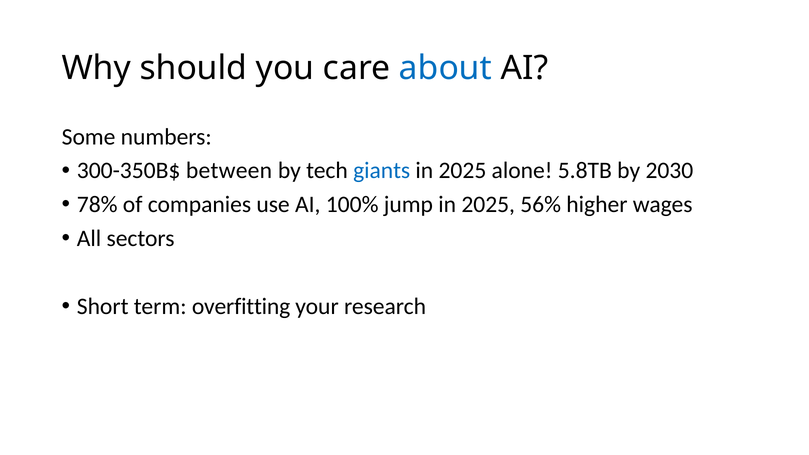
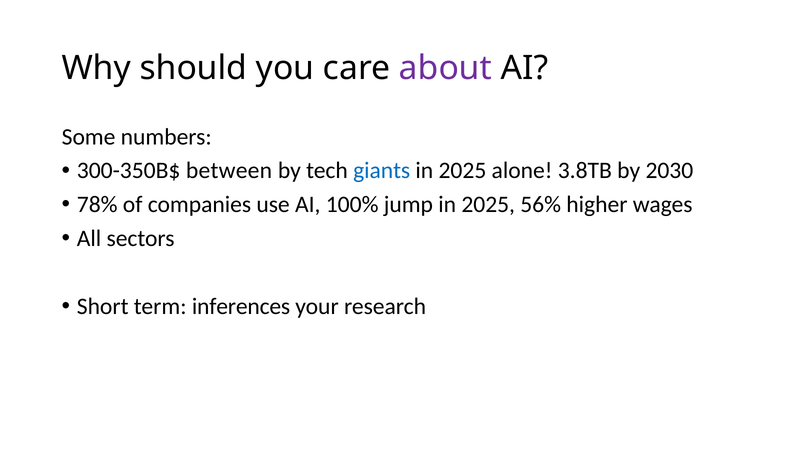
about colour: blue -> purple
5.8TB: 5.8TB -> 3.8TB
overfitting: overfitting -> inferences
